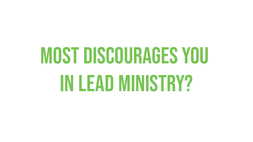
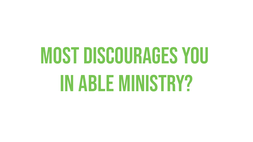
lead: lead -> able
